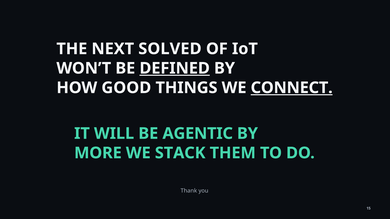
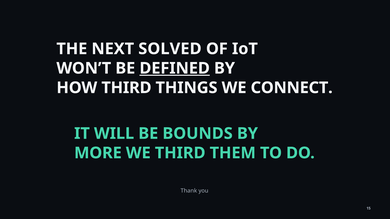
HOW GOOD: GOOD -> THIRD
CONNECT underline: present -> none
AGENTIC: AGENTIC -> BOUNDS
WE STACK: STACK -> THIRD
